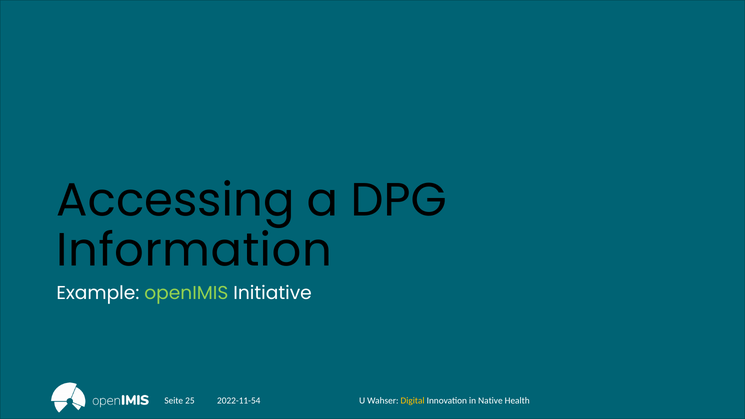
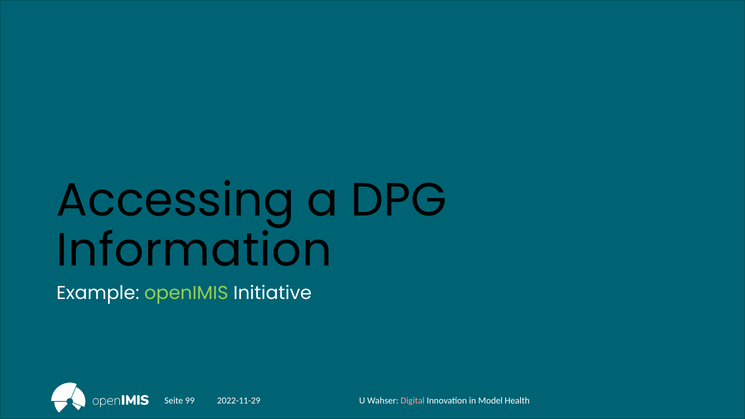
25: 25 -> 99
2022-11-54: 2022-11-54 -> 2022-11-29
Digital colour: yellow -> pink
Native: Native -> Model
